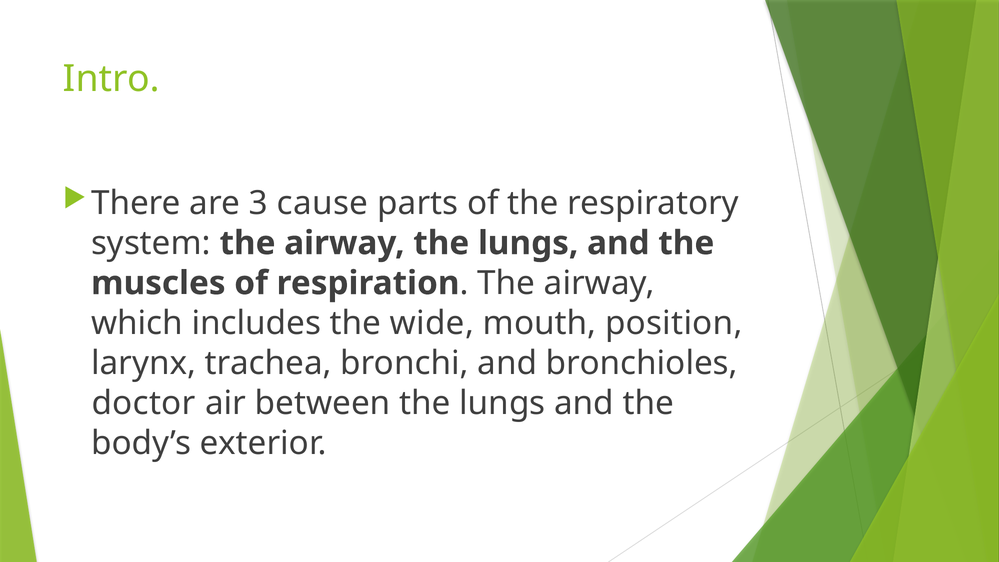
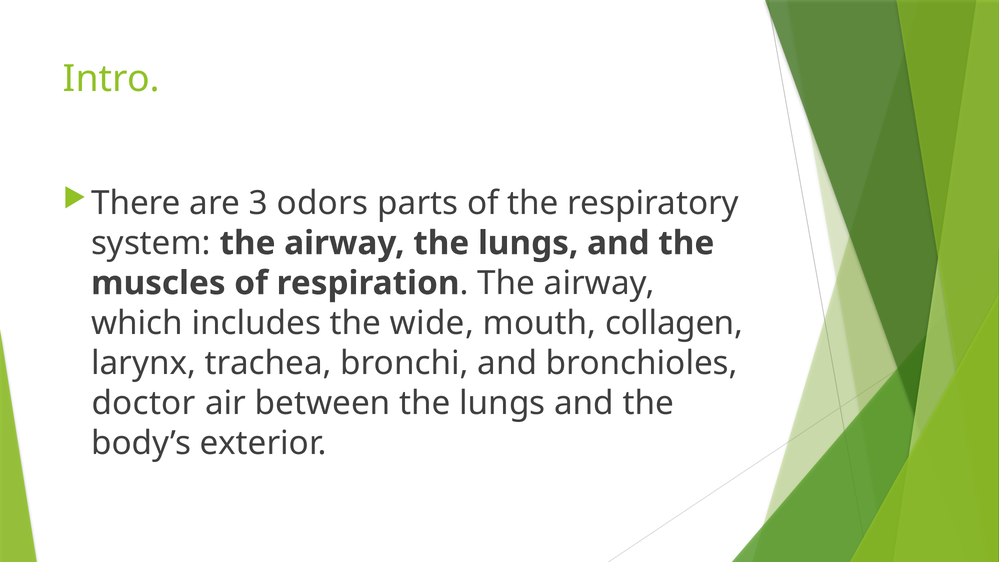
cause: cause -> odors
position: position -> collagen
